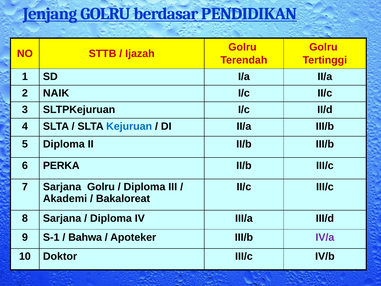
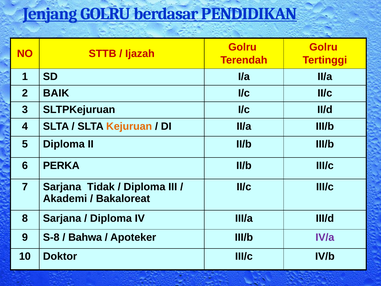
NAIK: NAIK -> BAIK
Kejuruan colour: blue -> orange
Sarjana Golru: Golru -> Tidak
S-1: S-1 -> S-8
